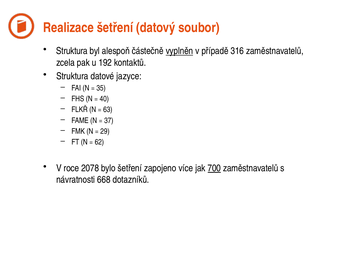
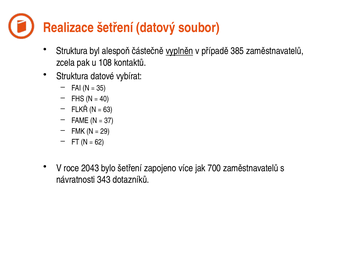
316: 316 -> 385
192: 192 -> 108
jazyce: jazyce -> vybírat
2078: 2078 -> 2043
700 underline: present -> none
668: 668 -> 343
